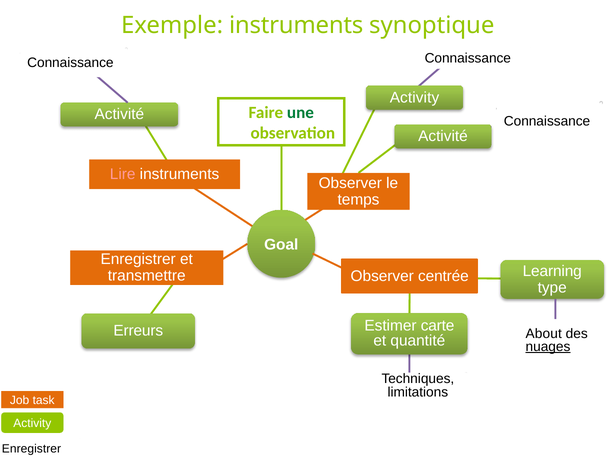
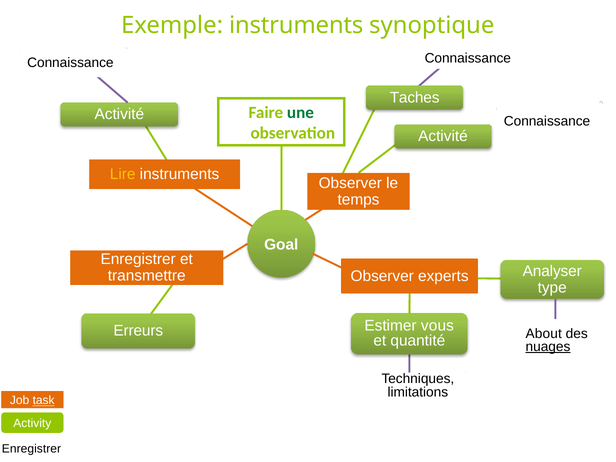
Activity at (414, 98): Activity -> Taches
Lire colour: pink -> yellow
Learning: Learning -> Analyser
centrée: centrée -> experts
carte: carte -> vous
task underline: none -> present
